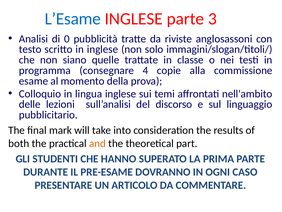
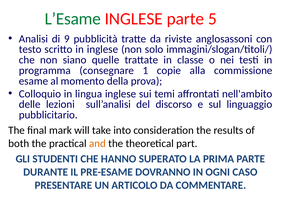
L’Esame colour: blue -> green
3: 3 -> 5
0: 0 -> 9
4: 4 -> 1
